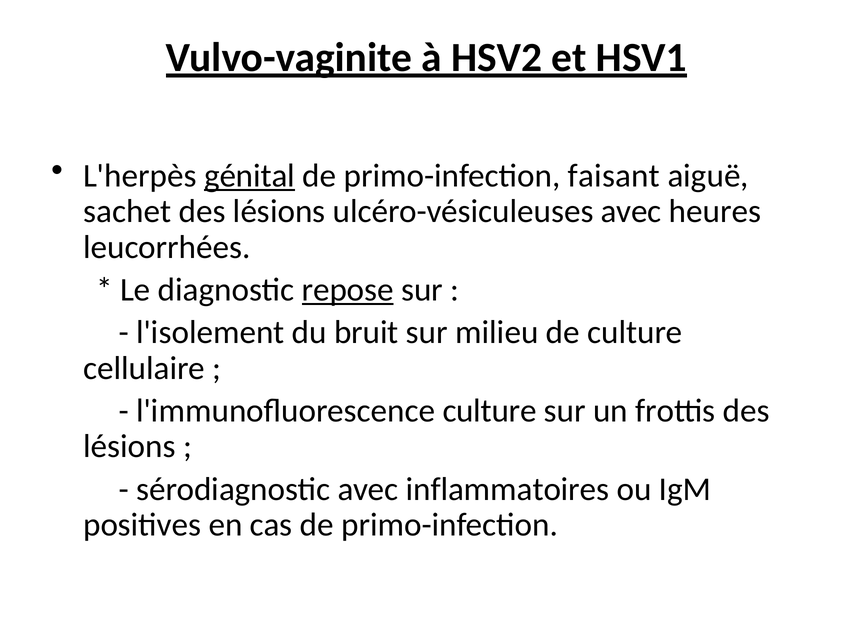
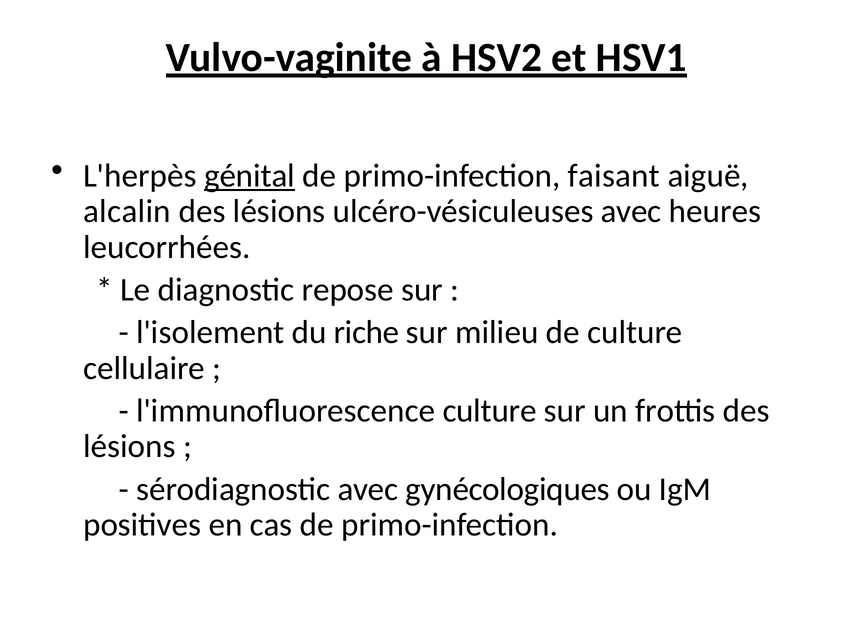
sachet: sachet -> alcalin
repose underline: present -> none
bruit: bruit -> riche
inflammatoires: inflammatoires -> gynécologiques
